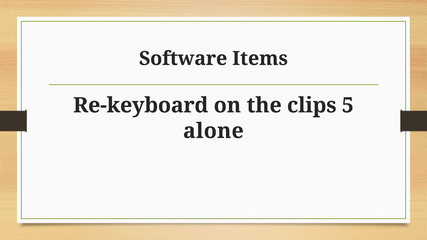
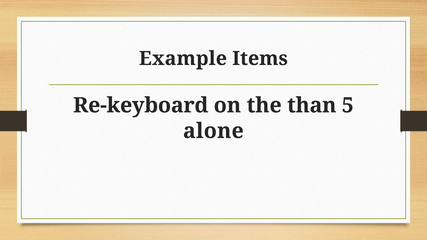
Software: Software -> Example
clips: clips -> than
